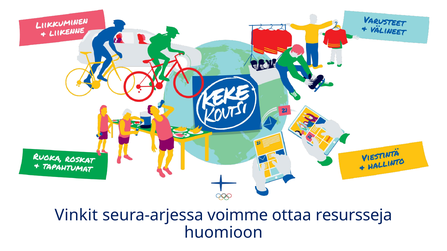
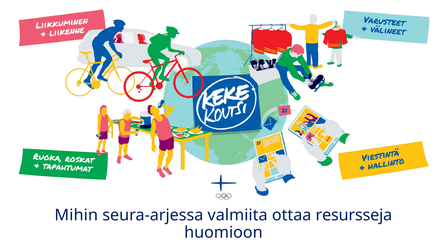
Vinkit: Vinkit -> Mihin
voimme: voimme -> valmiita
